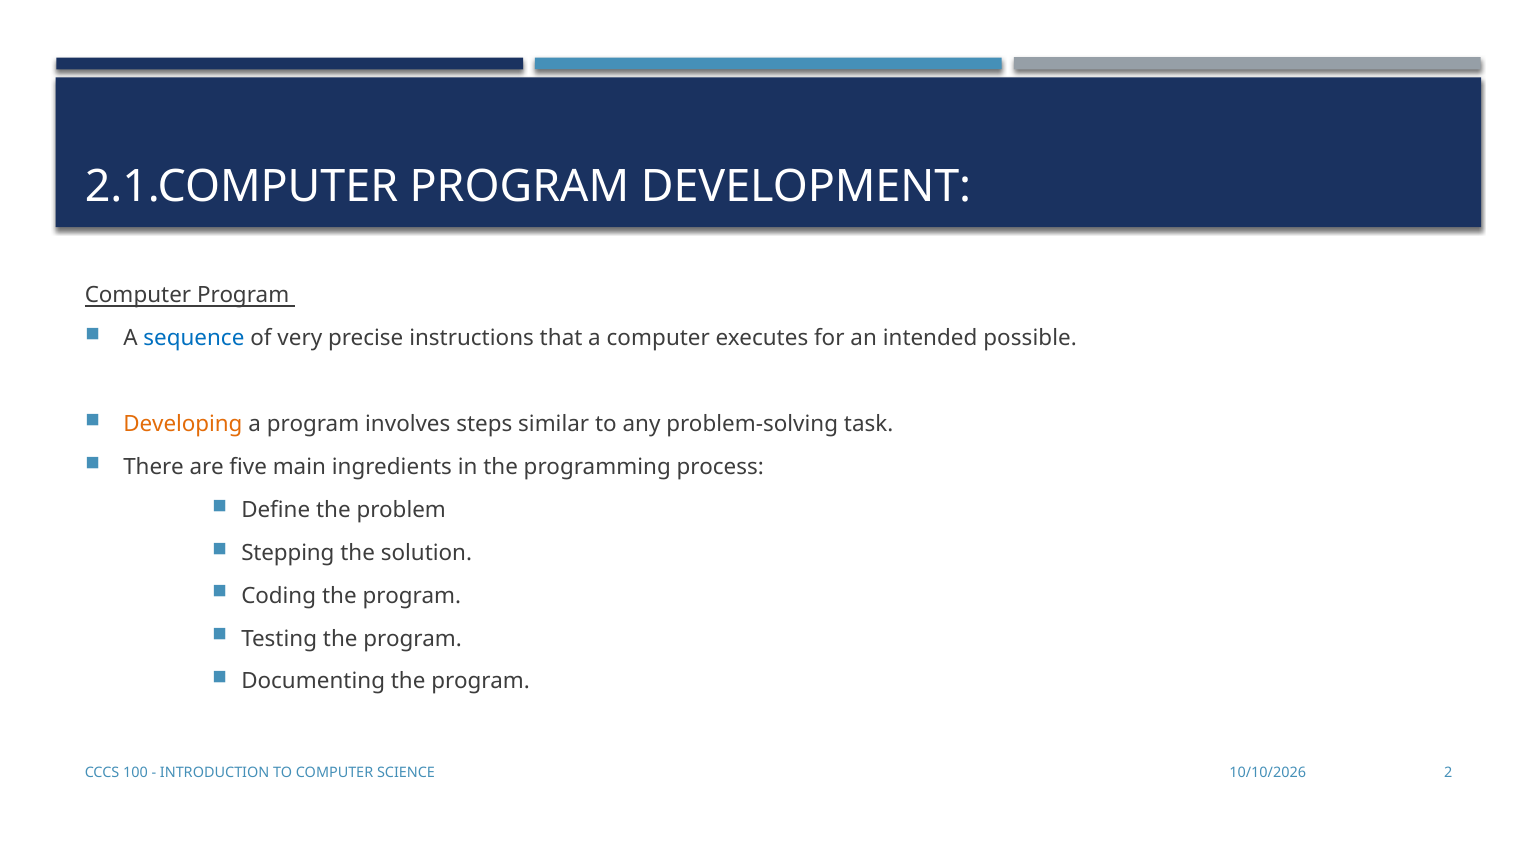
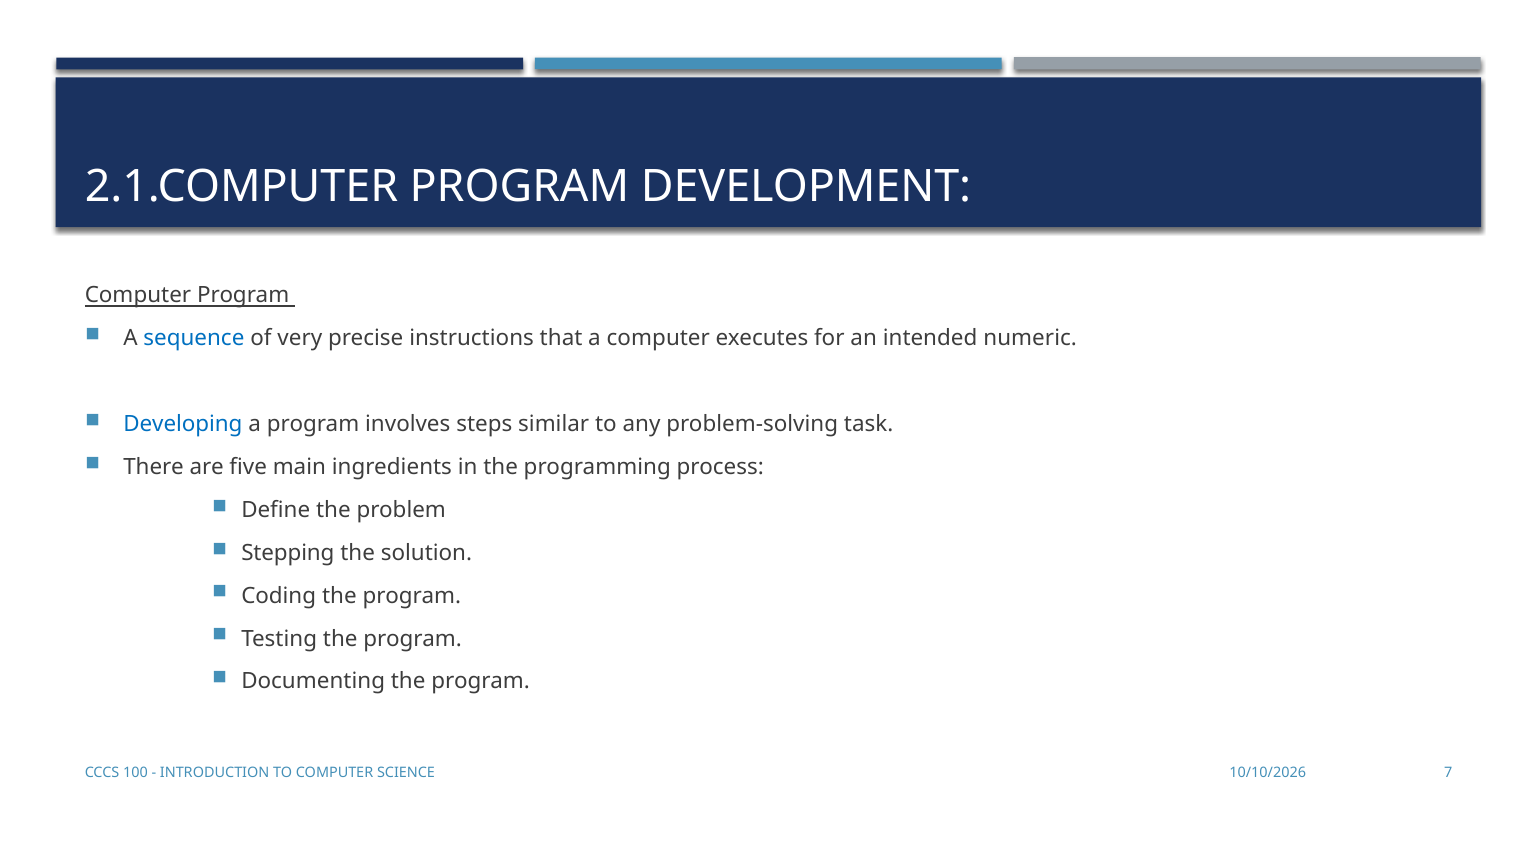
possible: possible -> numeric
Developing colour: orange -> blue
2: 2 -> 7
